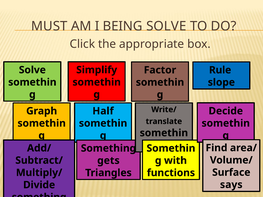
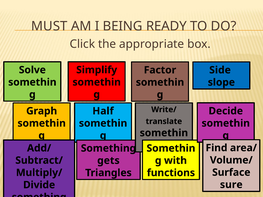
BEING SOLVE: SOLVE -> READY
Rule: Rule -> Side
says: says -> sure
